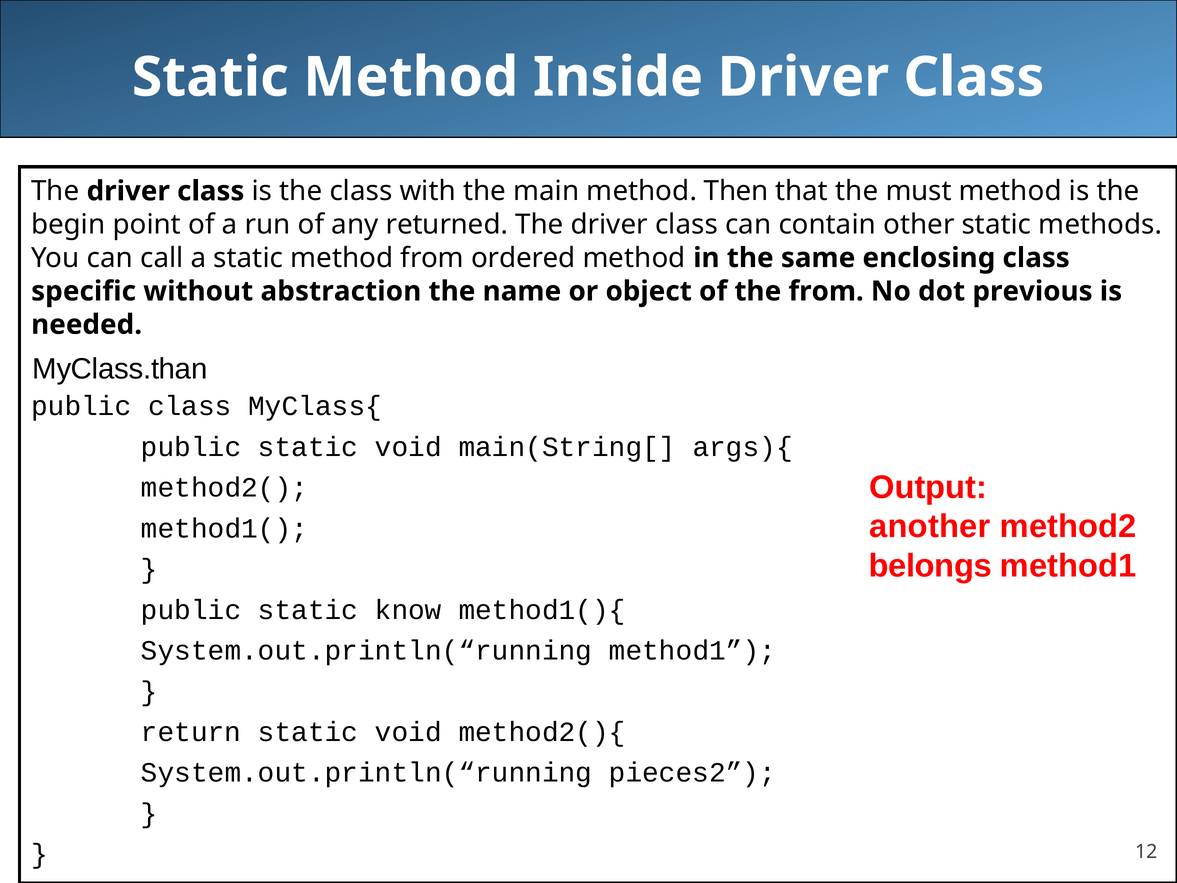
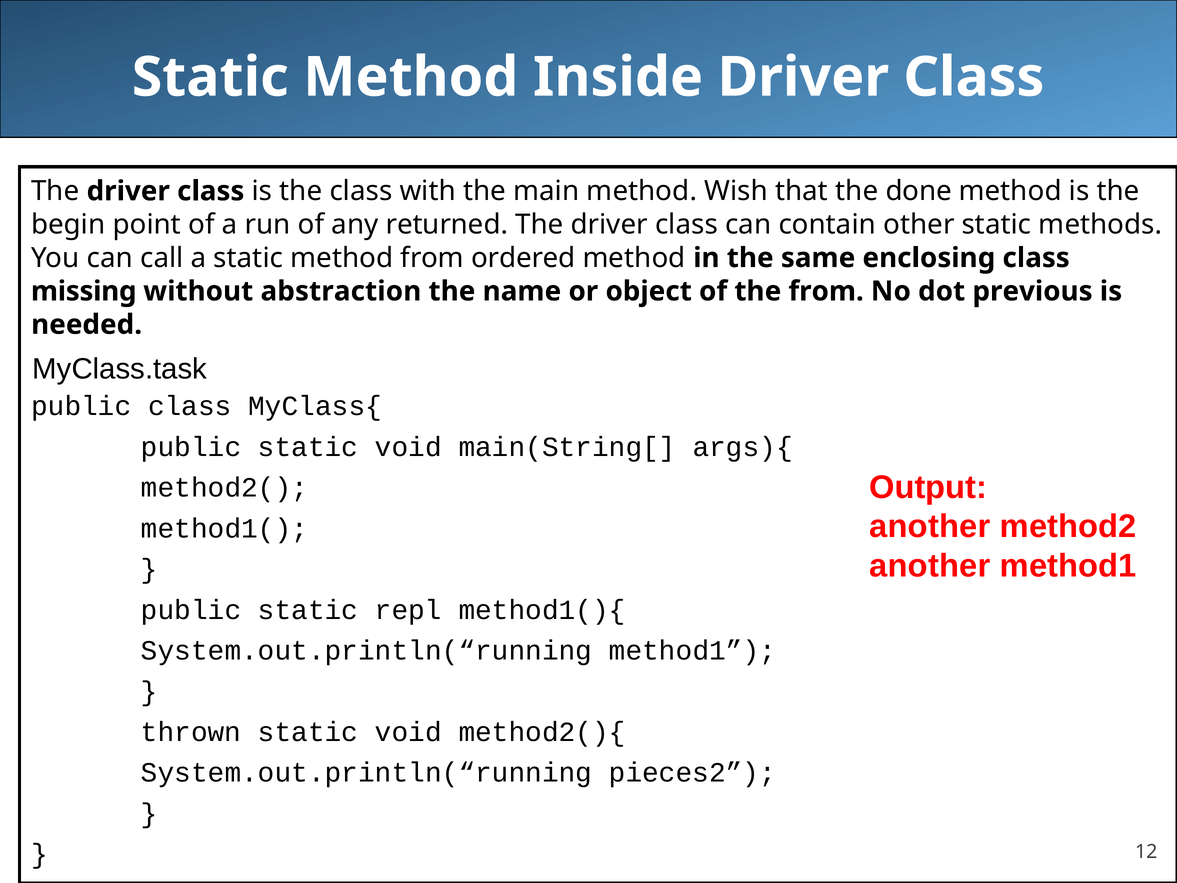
Then: Then -> Wish
must: must -> done
specific: specific -> missing
MyClass.than: MyClass.than -> MyClass.task
belongs at (930, 566): belongs -> another
know: know -> repl
return: return -> thrown
